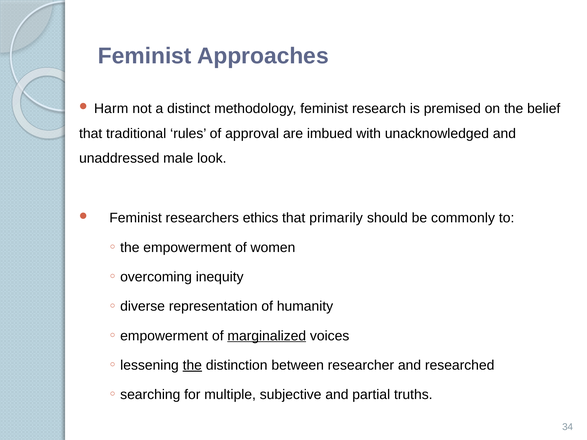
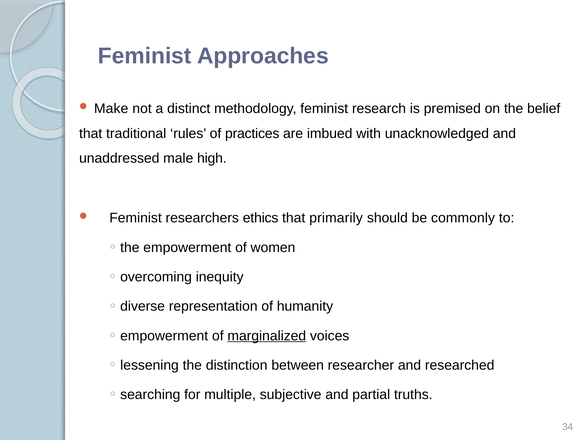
Harm: Harm -> Make
approval: approval -> practices
look: look -> high
the at (192, 365) underline: present -> none
